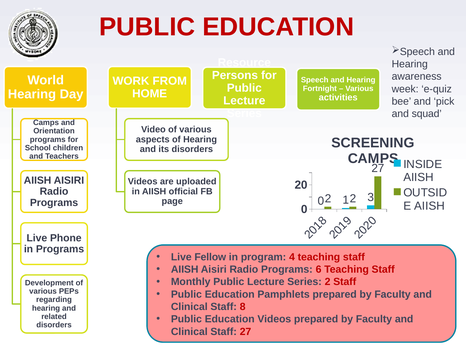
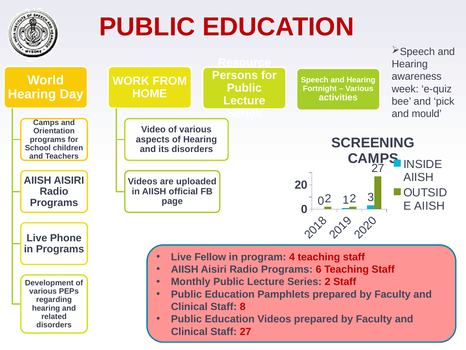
squad: squad -> mould
